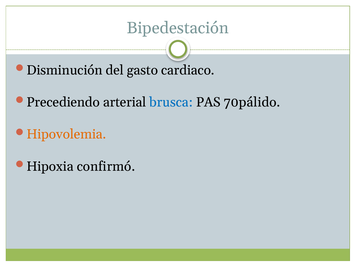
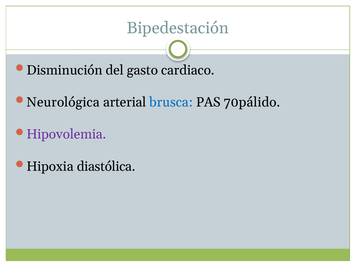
Precediendo: Precediendo -> Neurológica
Hipovolemia colour: orange -> purple
confirmó: confirmó -> diastólica
